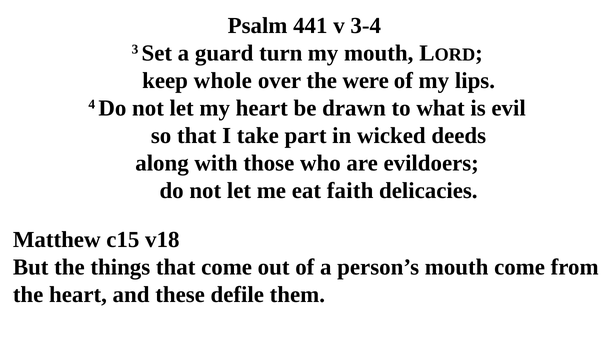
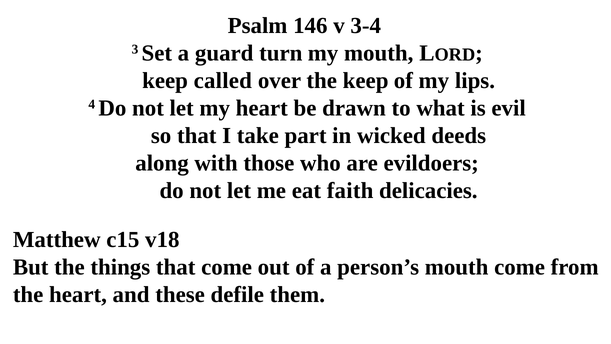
441: 441 -> 146
whole: whole -> called
the were: were -> keep
